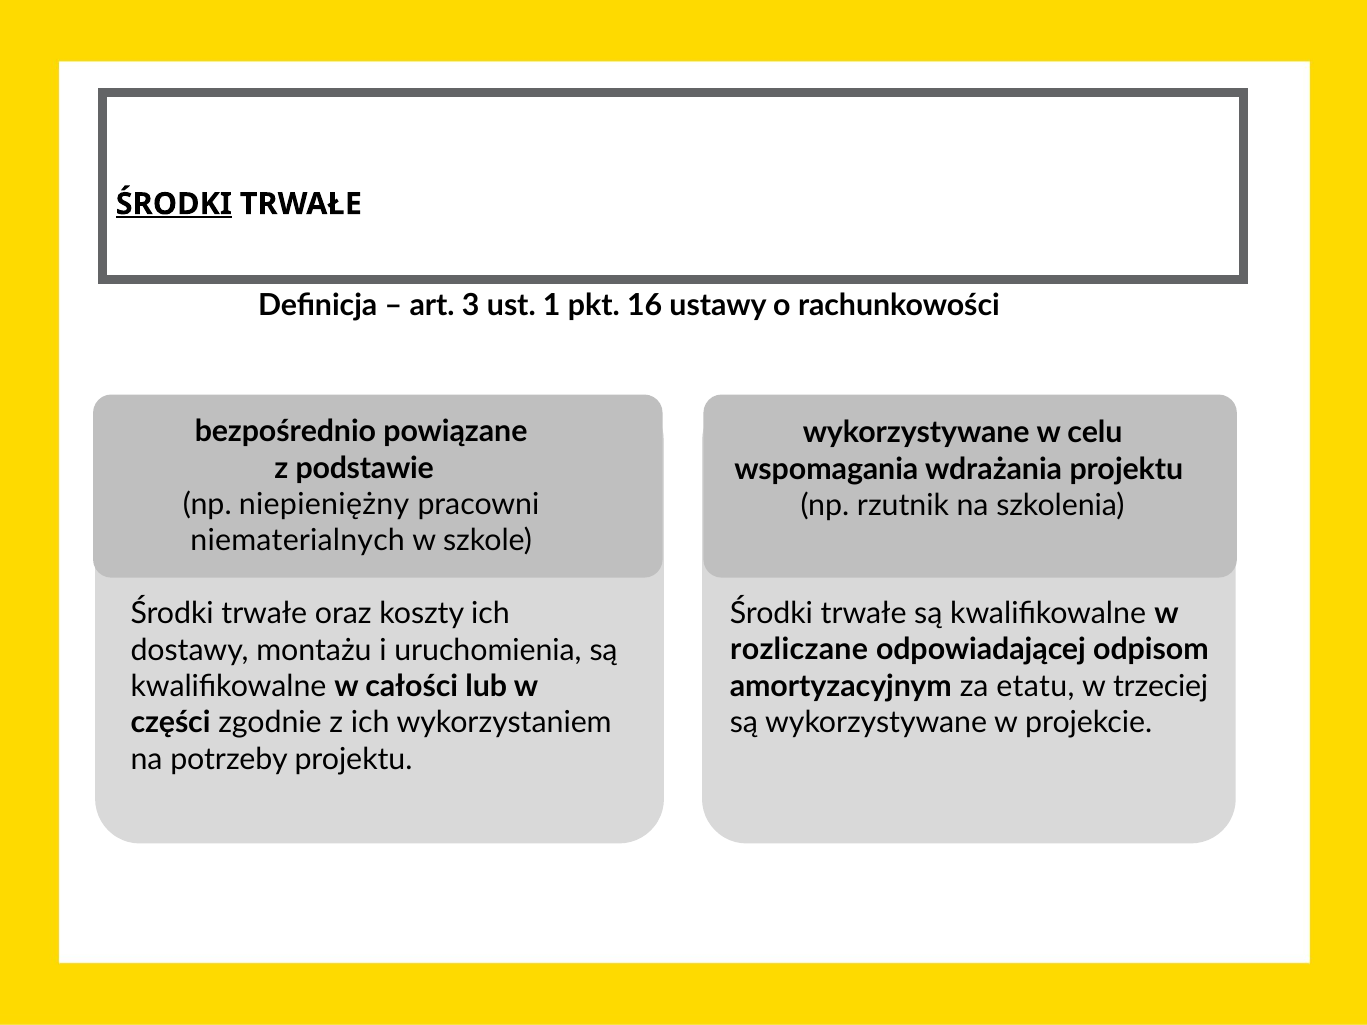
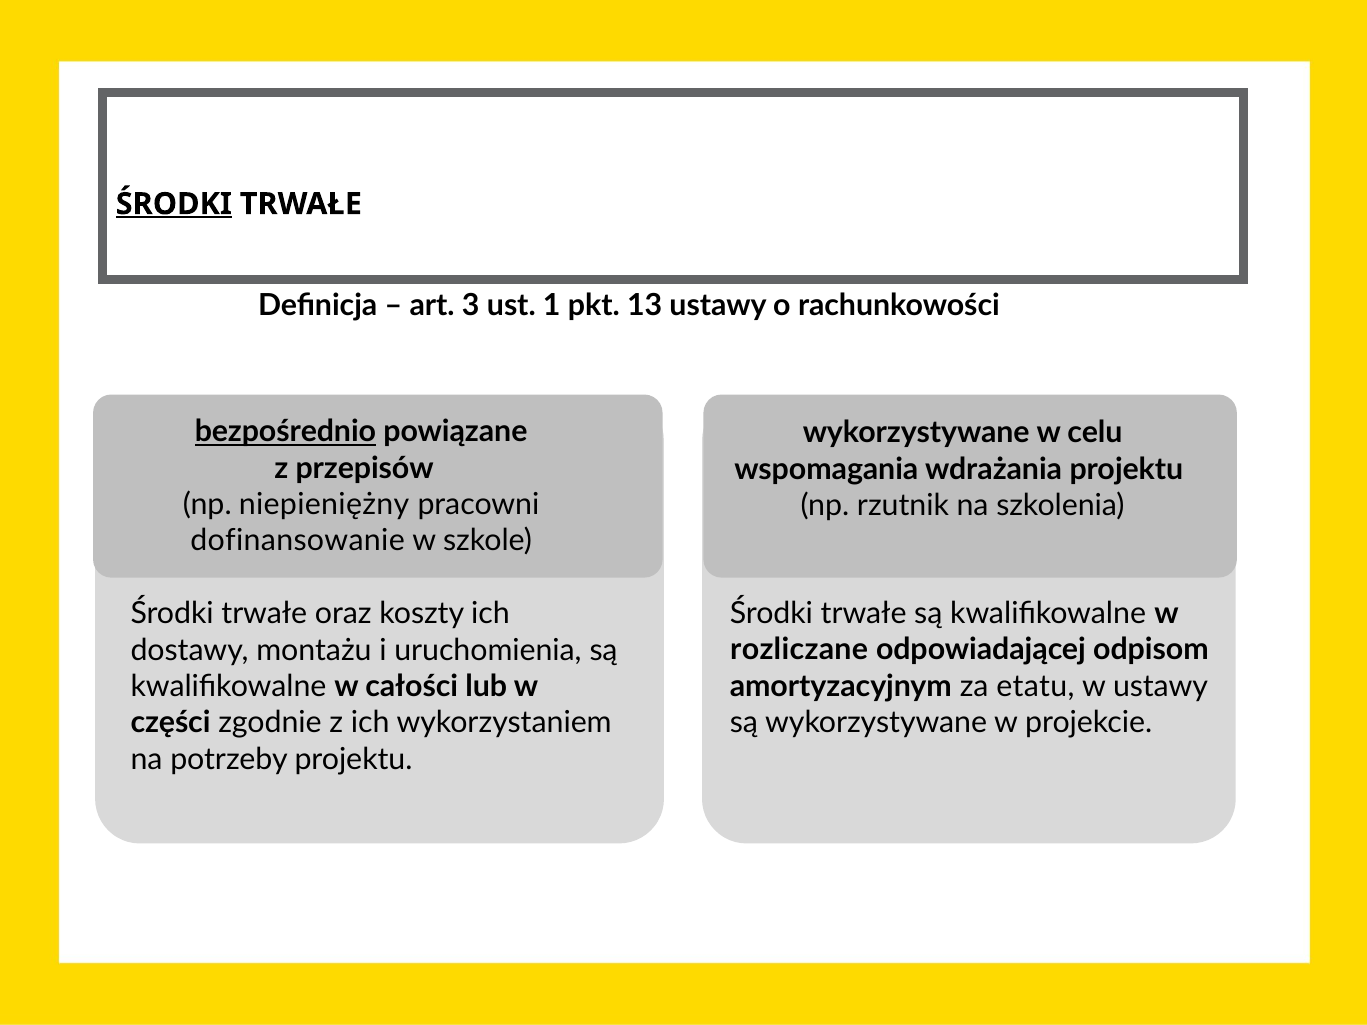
16: 16 -> 13
bezpośrednio underline: none -> present
podstawie: podstawie -> przepisów
niematerialnych: niematerialnych -> dofinansowanie
w trzeciej: trzeciej -> ustawy
